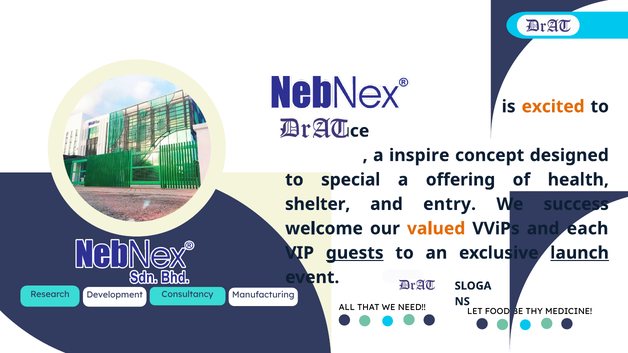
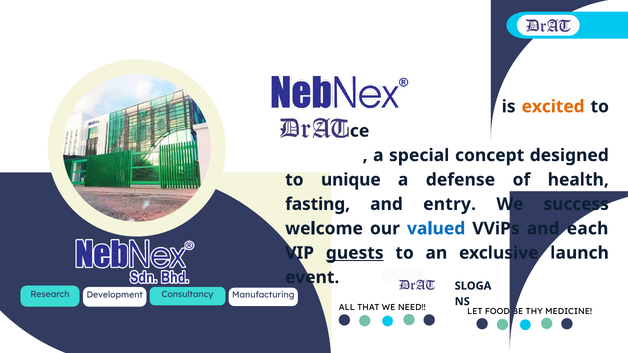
inspire: inspire -> special
special: special -> unique
offering: offering -> defense
shelter: shelter -> fasting
valued colour: orange -> blue
launch underline: present -> none
